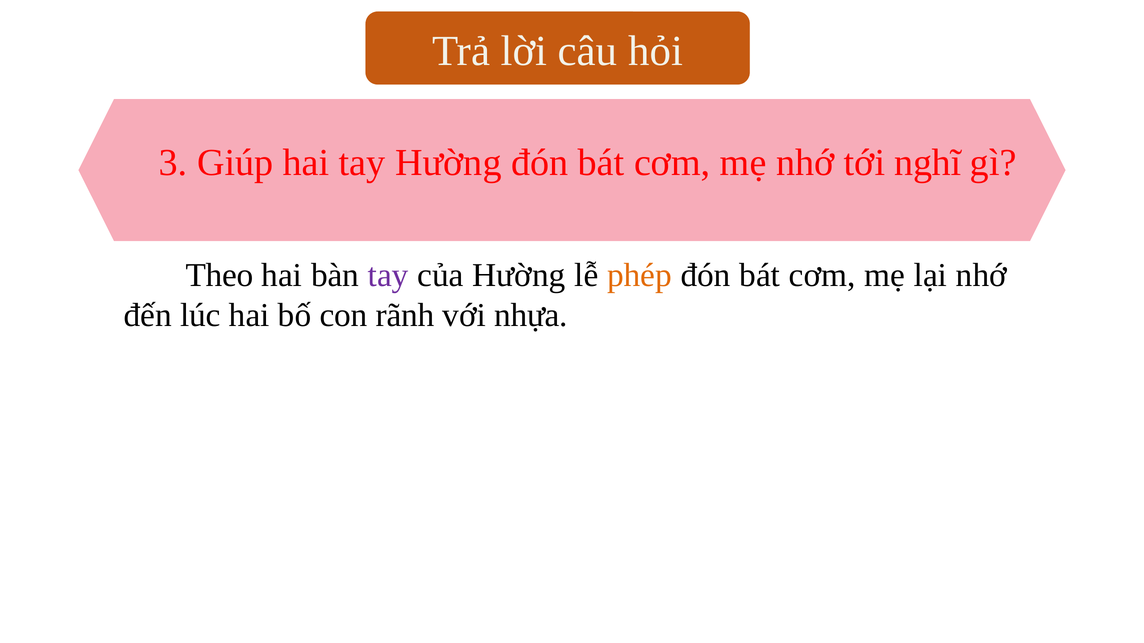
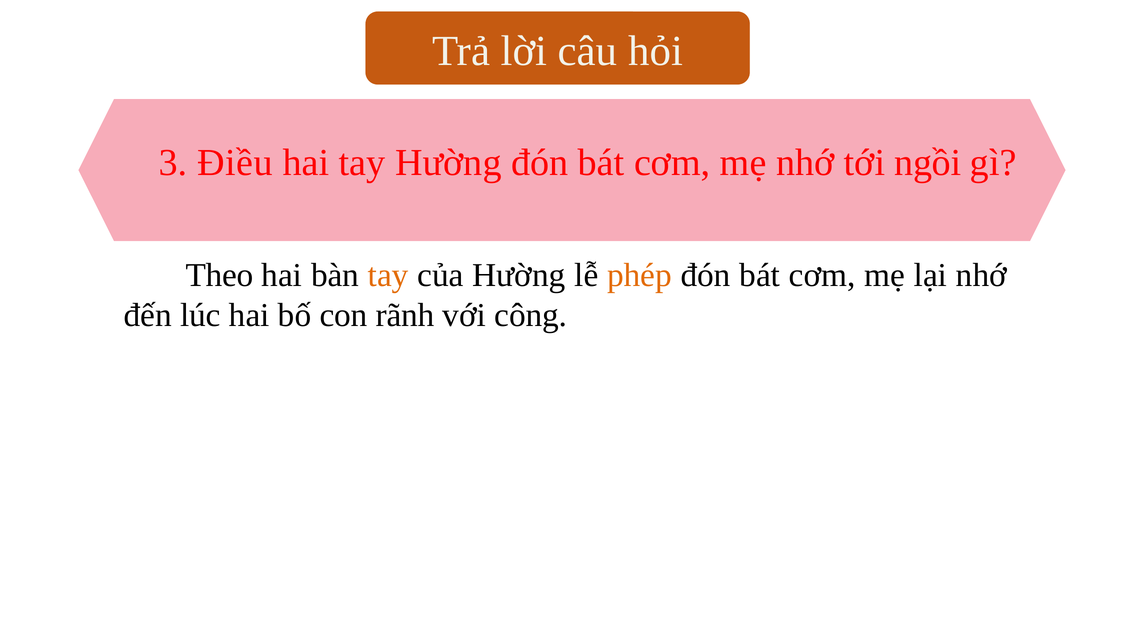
Giúp: Giúp -> Điều
nghĩ: nghĩ -> ngồi
tay at (388, 275) colour: purple -> orange
nhựa: nhựa -> công
